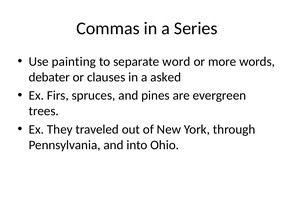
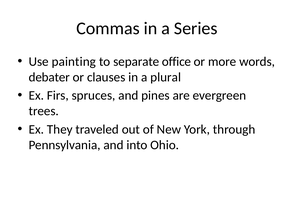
word: word -> office
asked: asked -> plural
